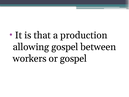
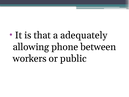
production: production -> adequately
allowing gospel: gospel -> phone
or gospel: gospel -> public
